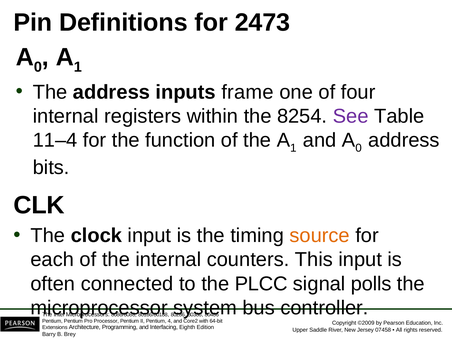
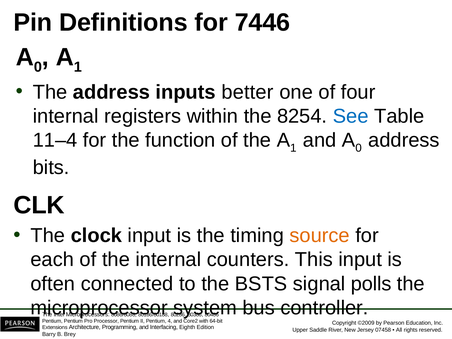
2473: 2473 -> 7446
frame: frame -> better
See colour: purple -> blue
PLCC: PLCC -> BSTS
